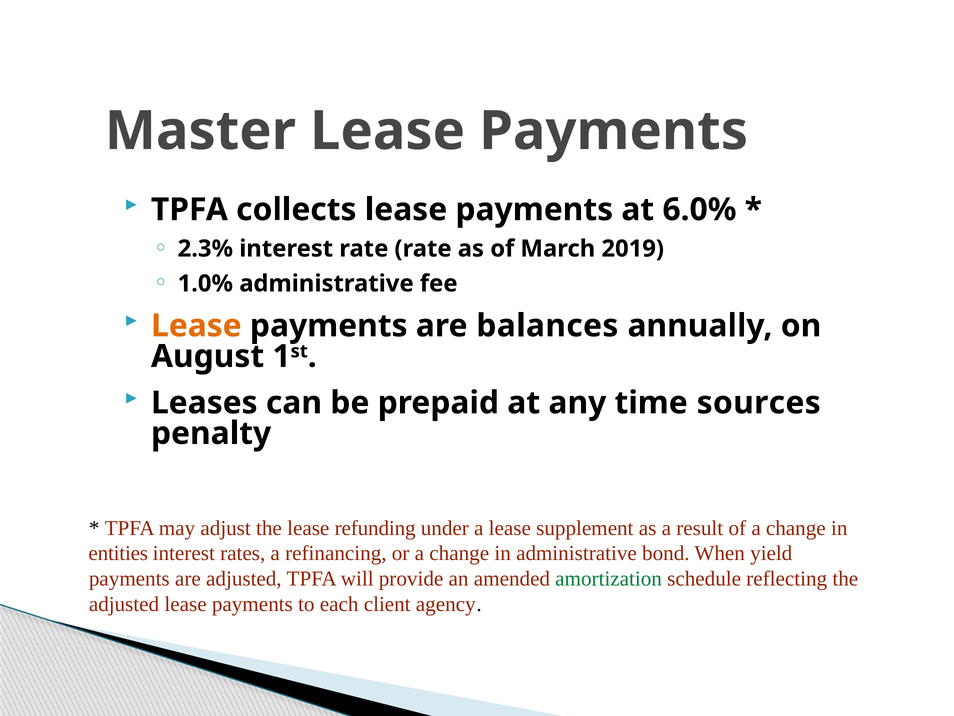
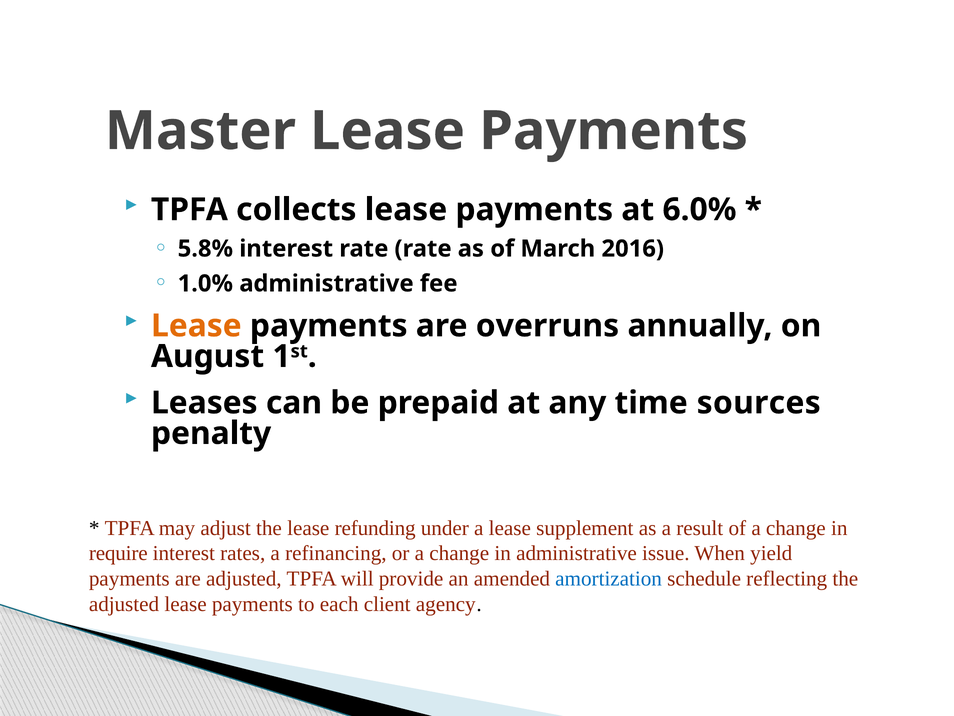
2.3%: 2.3% -> 5.8%
2019: 2019 -> 2016
balances: balances -> overruns
entities: entities -> require
bond: bond -> issue
amortization colour: green -> blue
